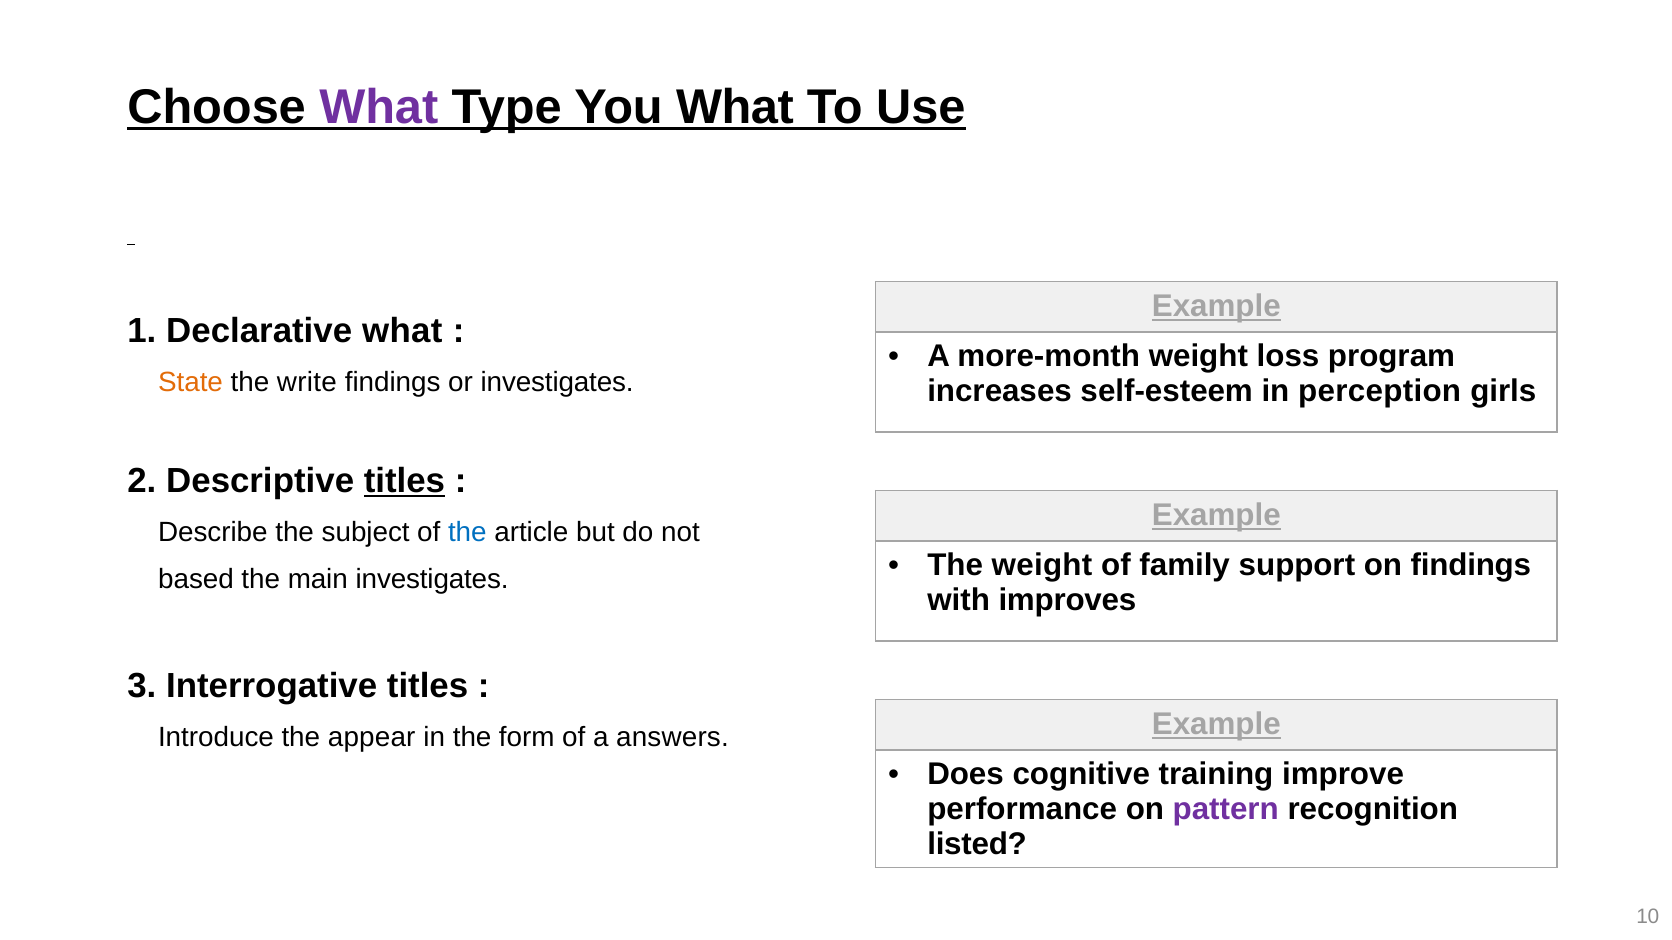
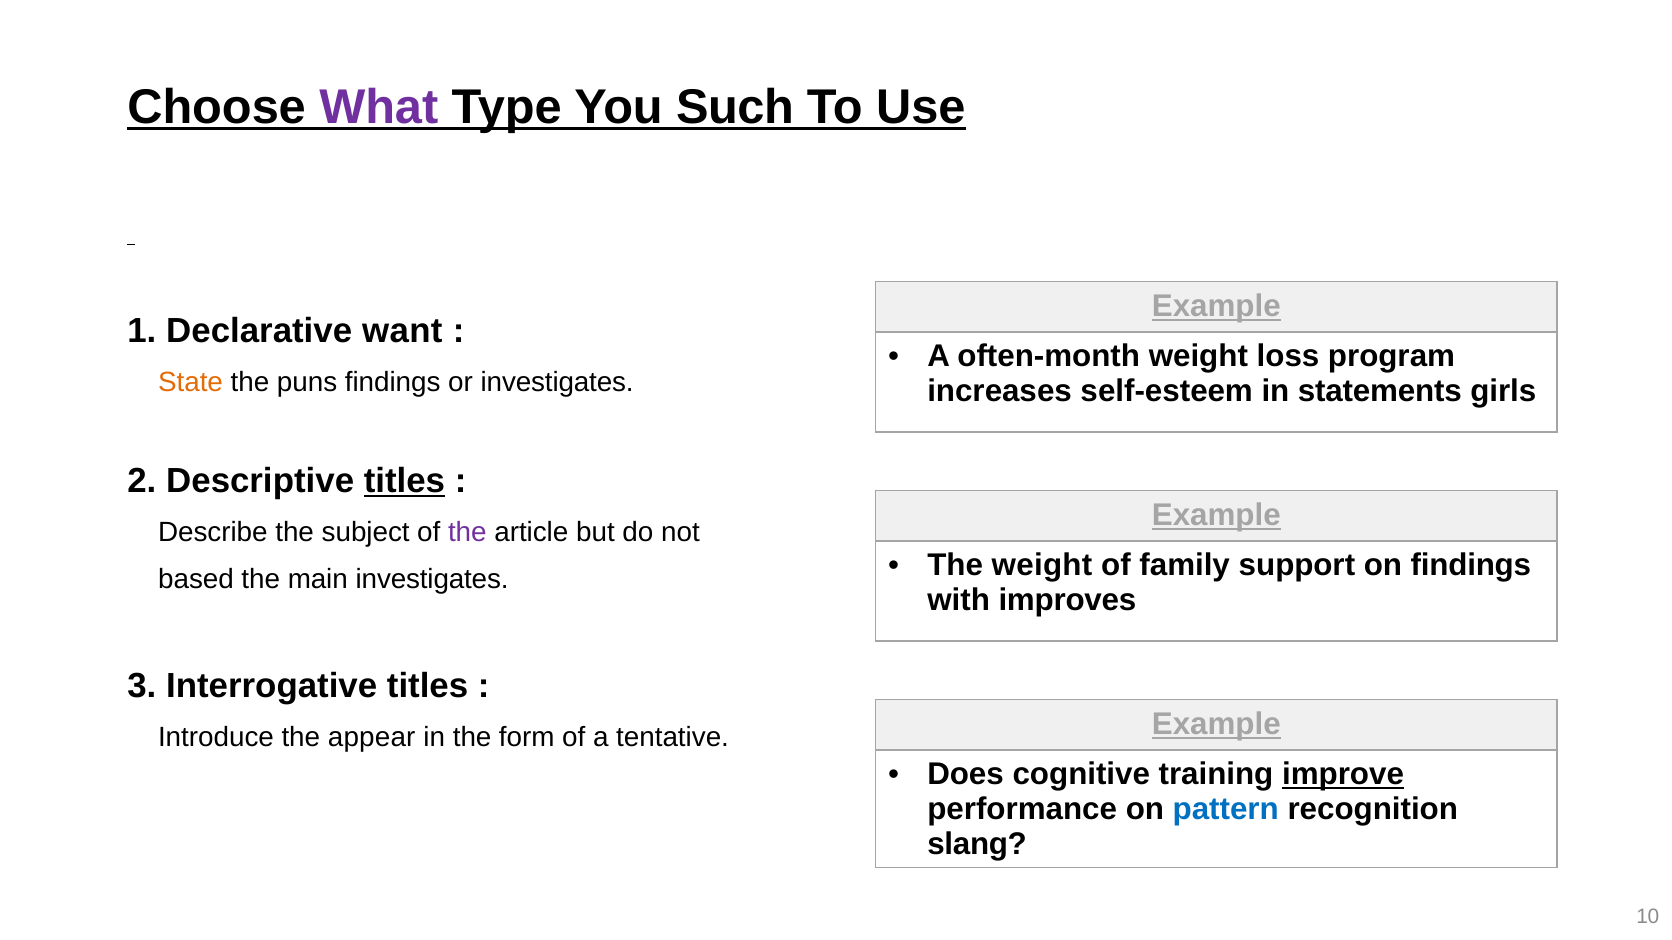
You What: What -> Such
Declarative what: what -> want
more-month: more-month -> often-month
write: write -> puns
perception: perception -> statements
the at (467, 532) colour: blue -> purple
answers: answers -> tentative
improve underline: none -> present
pattern colour: purple -> blue
listed: listed -> slang
